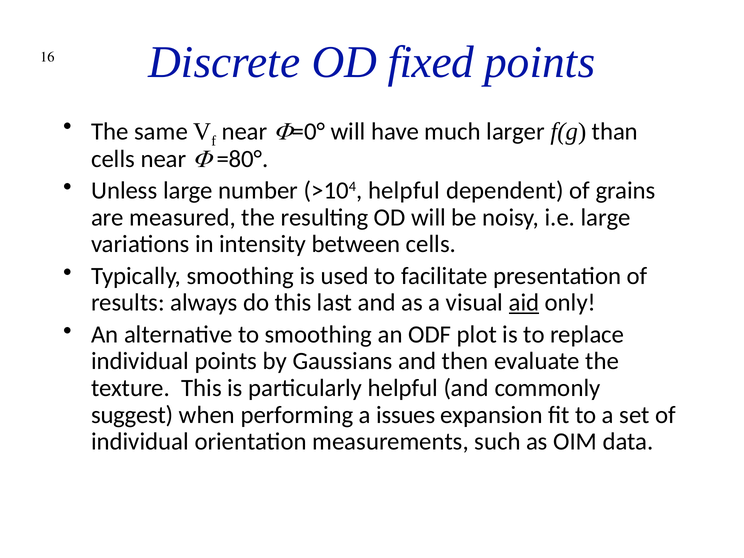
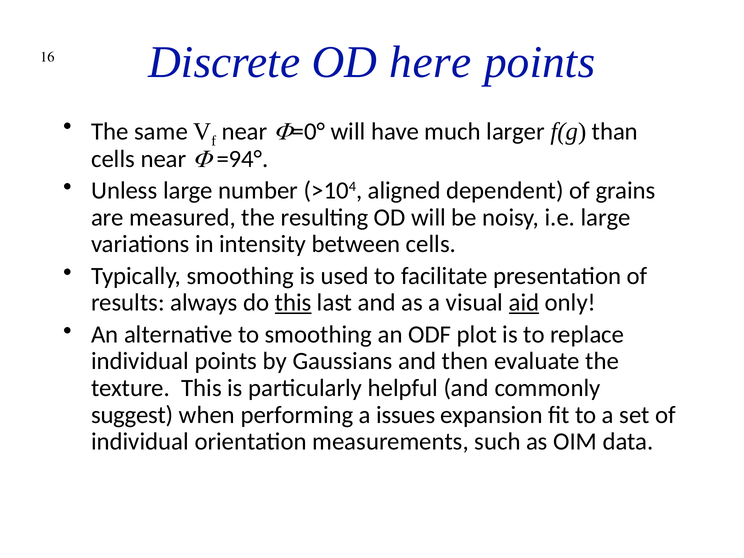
fixed: fixed -> here
=80°: =80° -> =94°
>104 helpful: helpful -> aligned
this at (293, 303) underline: none -> present
